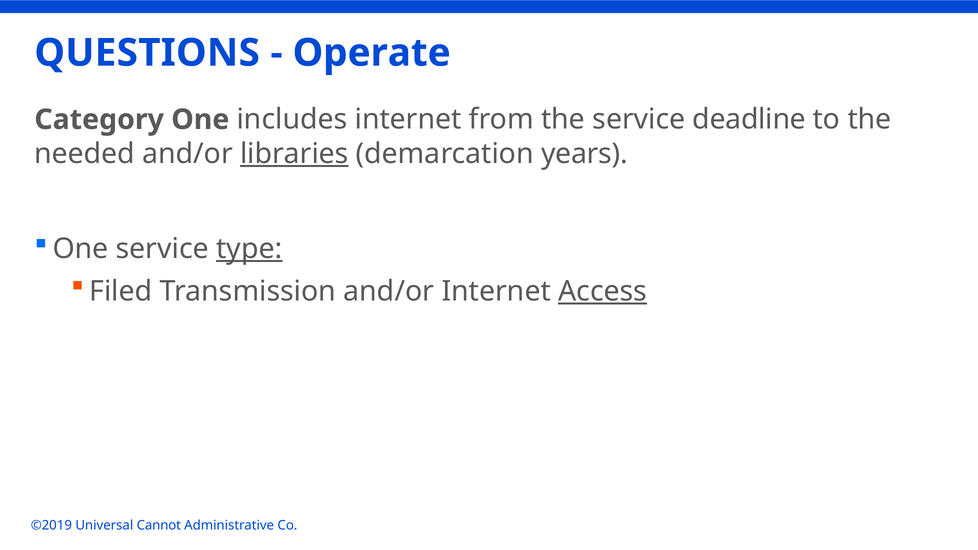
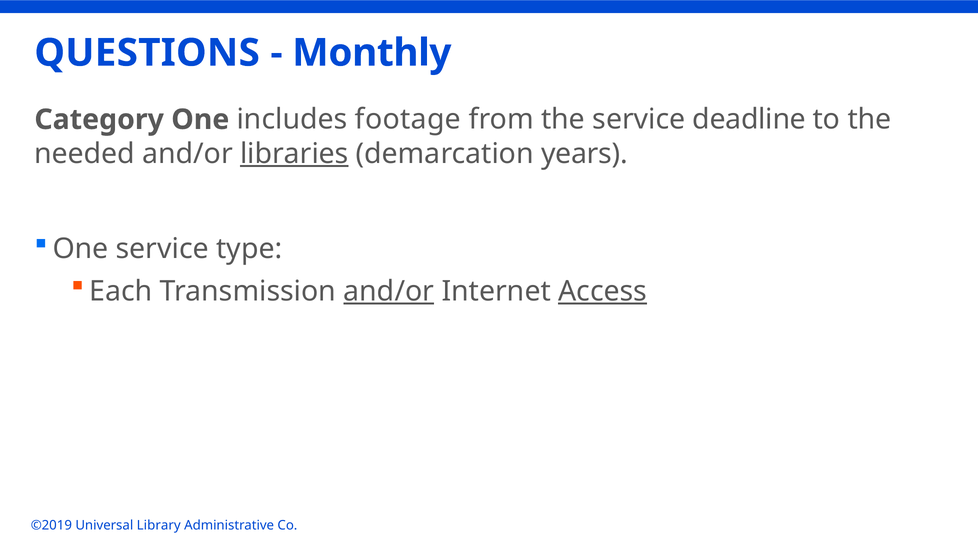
Operate: Operate -> Monthly
includes internet: internet -> footage
type underline: present -> none
Filed: Filed -> Each
and/or at (389, 291) underline: none -> present
Cannot: Cannot -> Library
